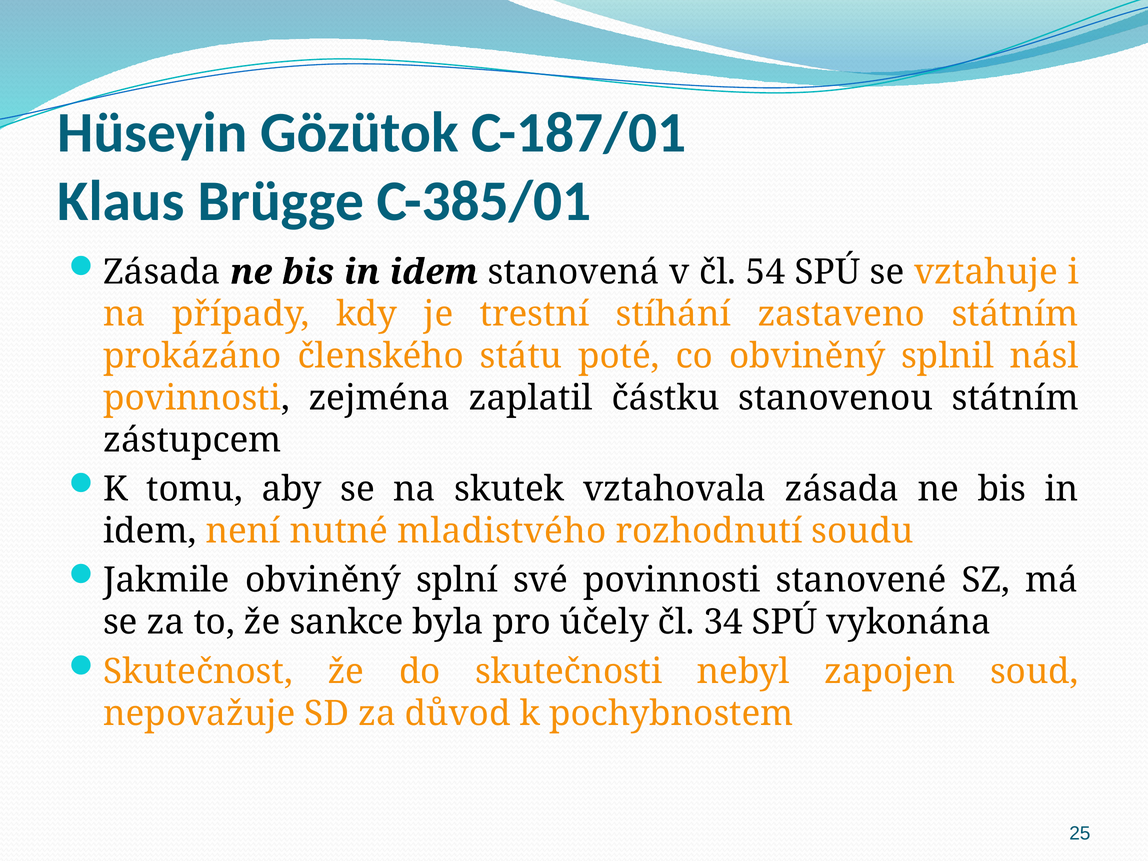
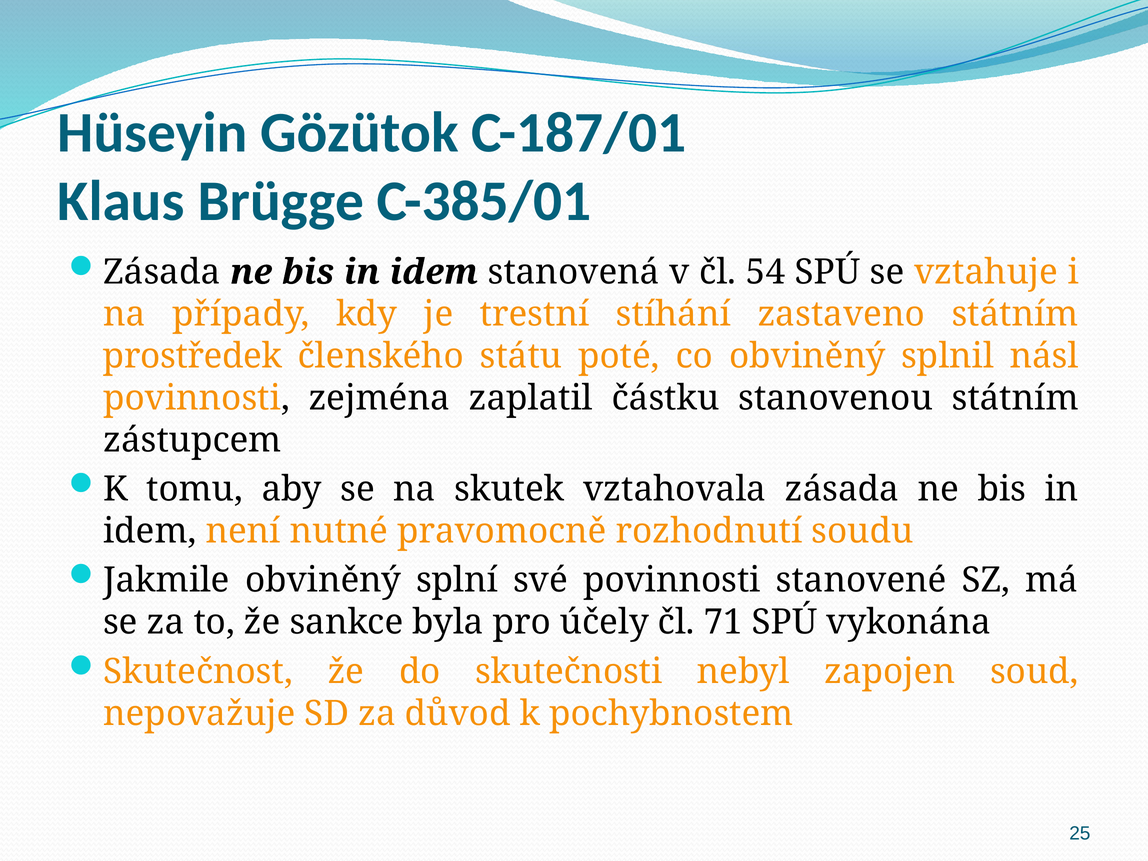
prokázáno: prokázáno -> prostředek
mladistvého: mladistvého -> pravomocně
34: 34 -> 71
